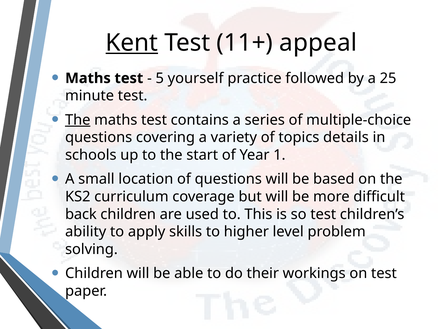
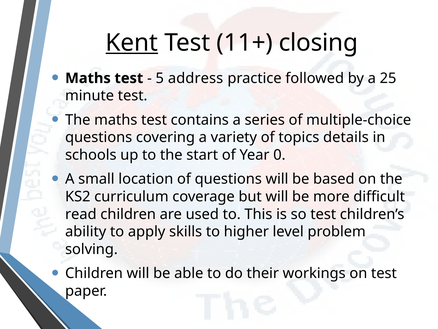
appeal: appeal -> closing
yourself: yourself -> address
The at (78, 120) underline: present -> none
1: 1 -> 0
back: back -> read
